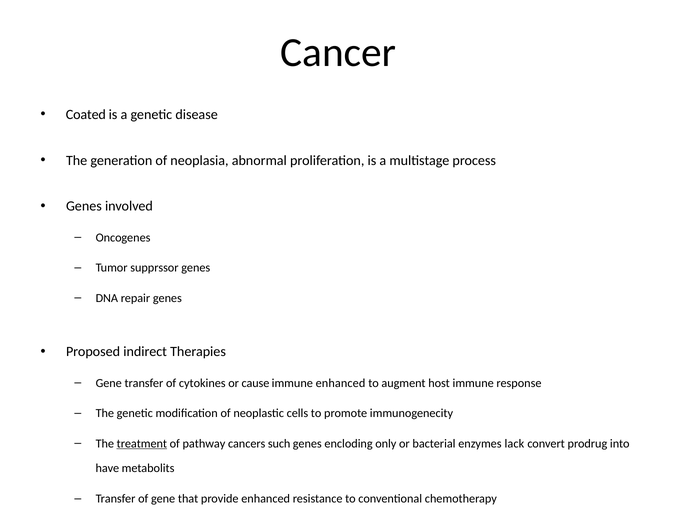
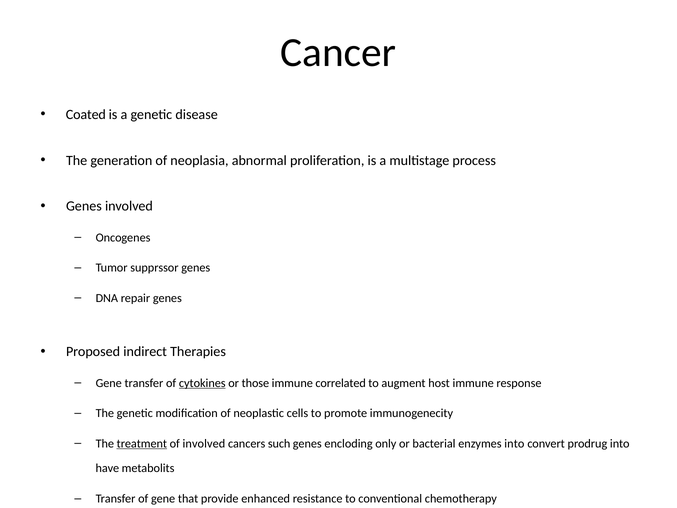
cytokines underline: none -> present
cause: cause -> those
immune enhanced: enhanced -> correlated
of pathway: pathway -> involved
enzymes lack: lack -> into
